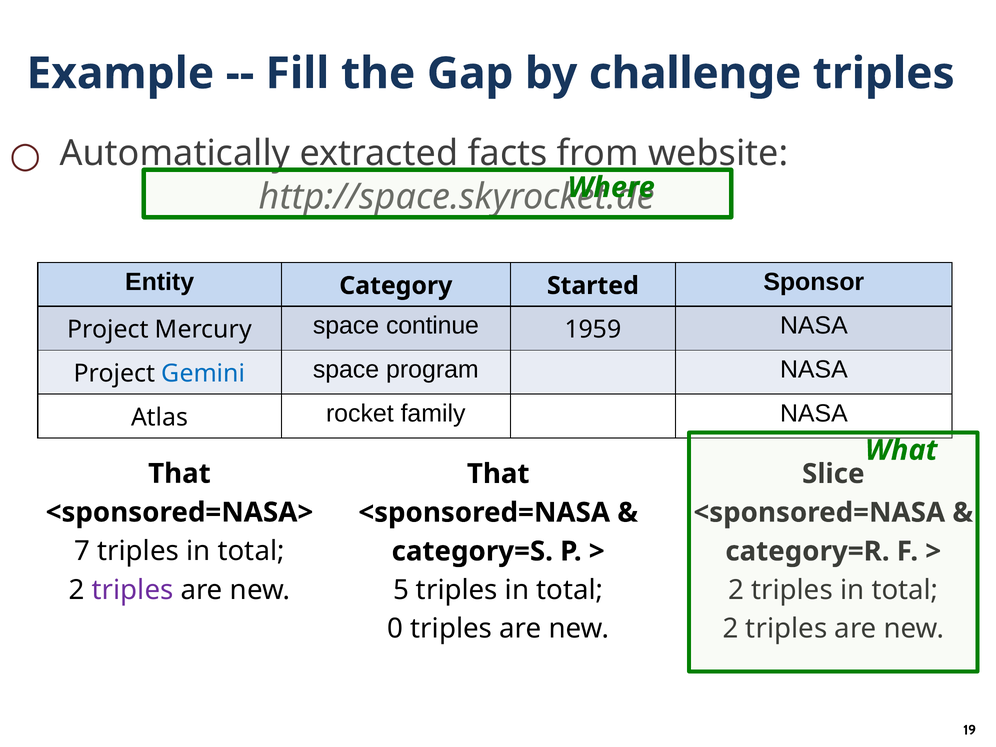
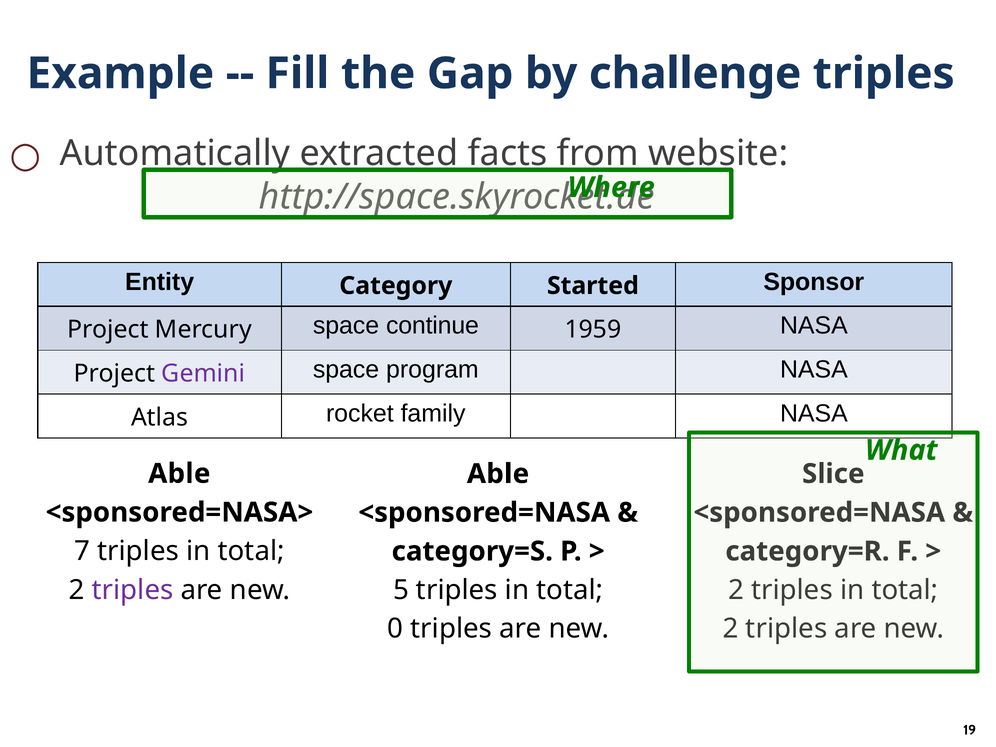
Gemini colour: blue -> purple
That at (179, 474): That -> Able
That at (498, 474): That -> Able
